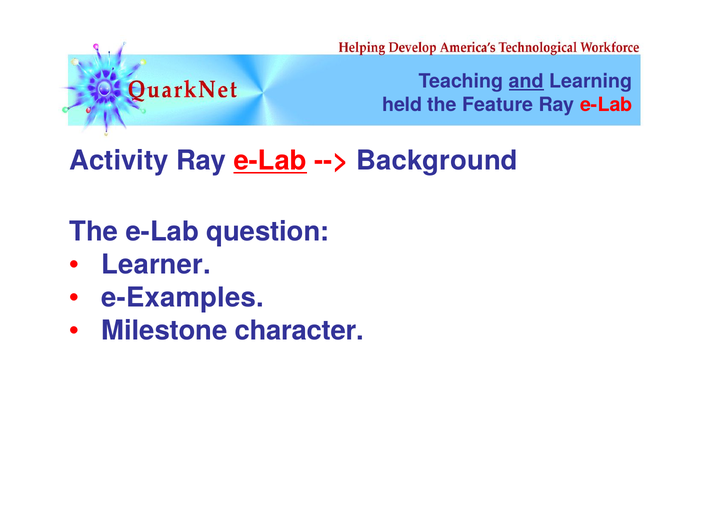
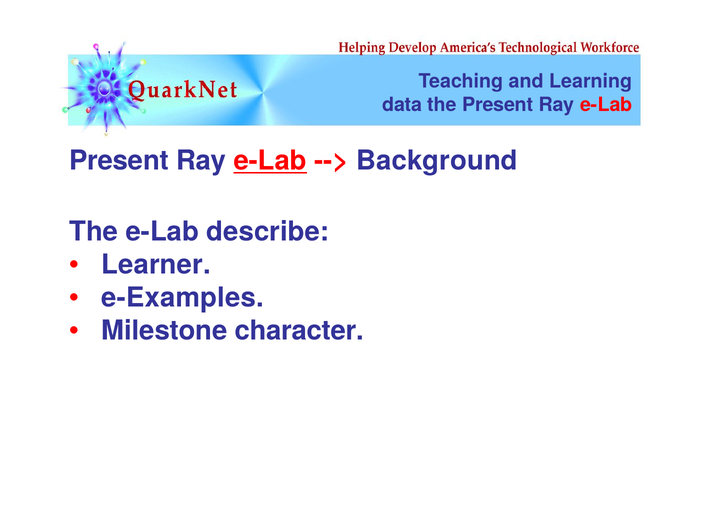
and underline: present -> none
held: held -> data
the Feature: Feature -> Present
Activity at (119, 161): Activity -> Present
question: question -> describe
